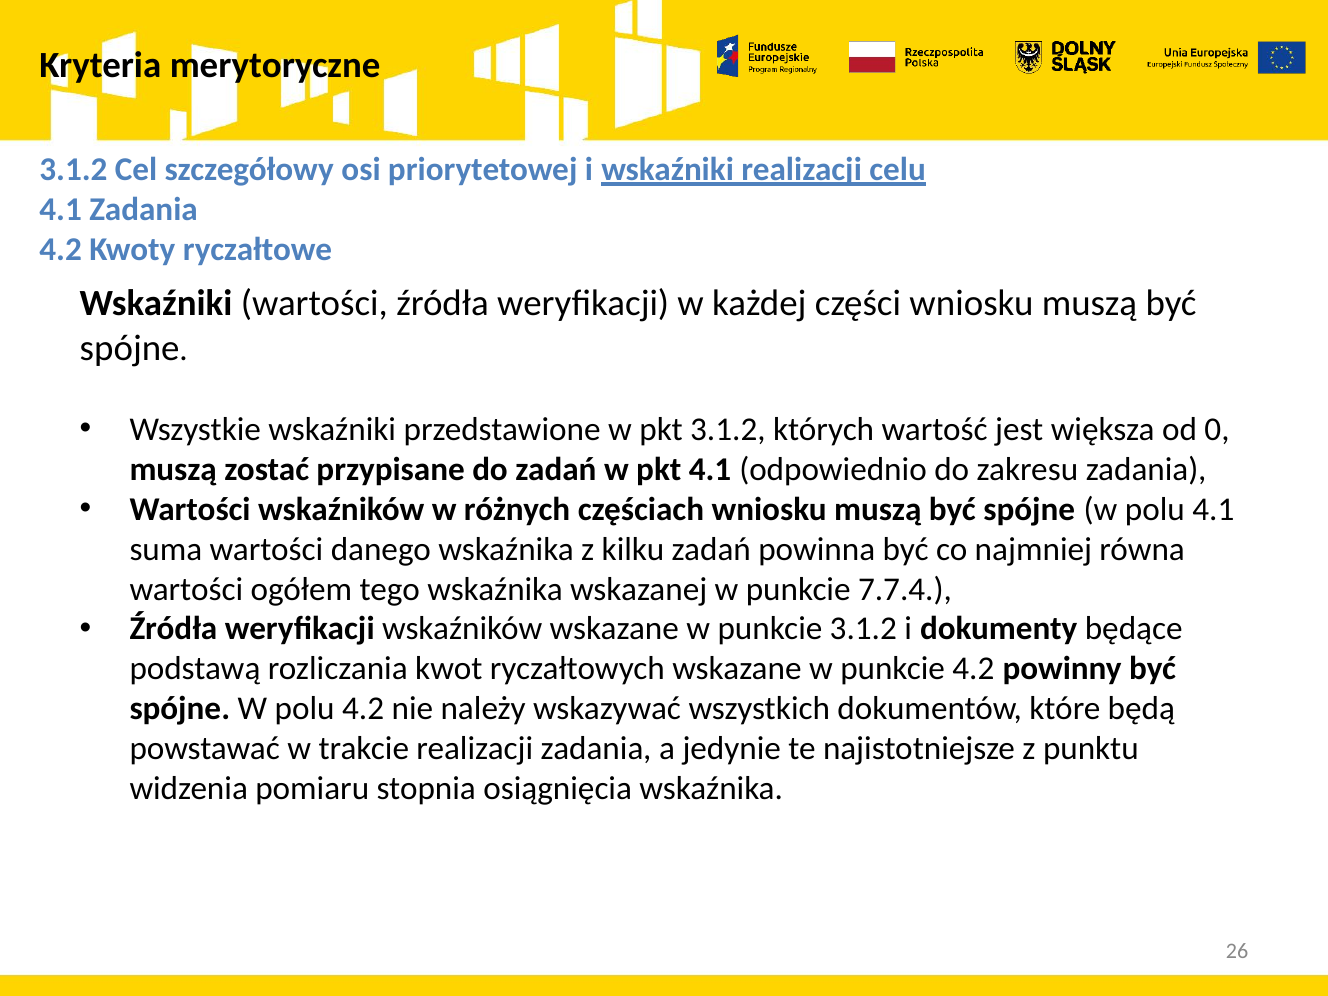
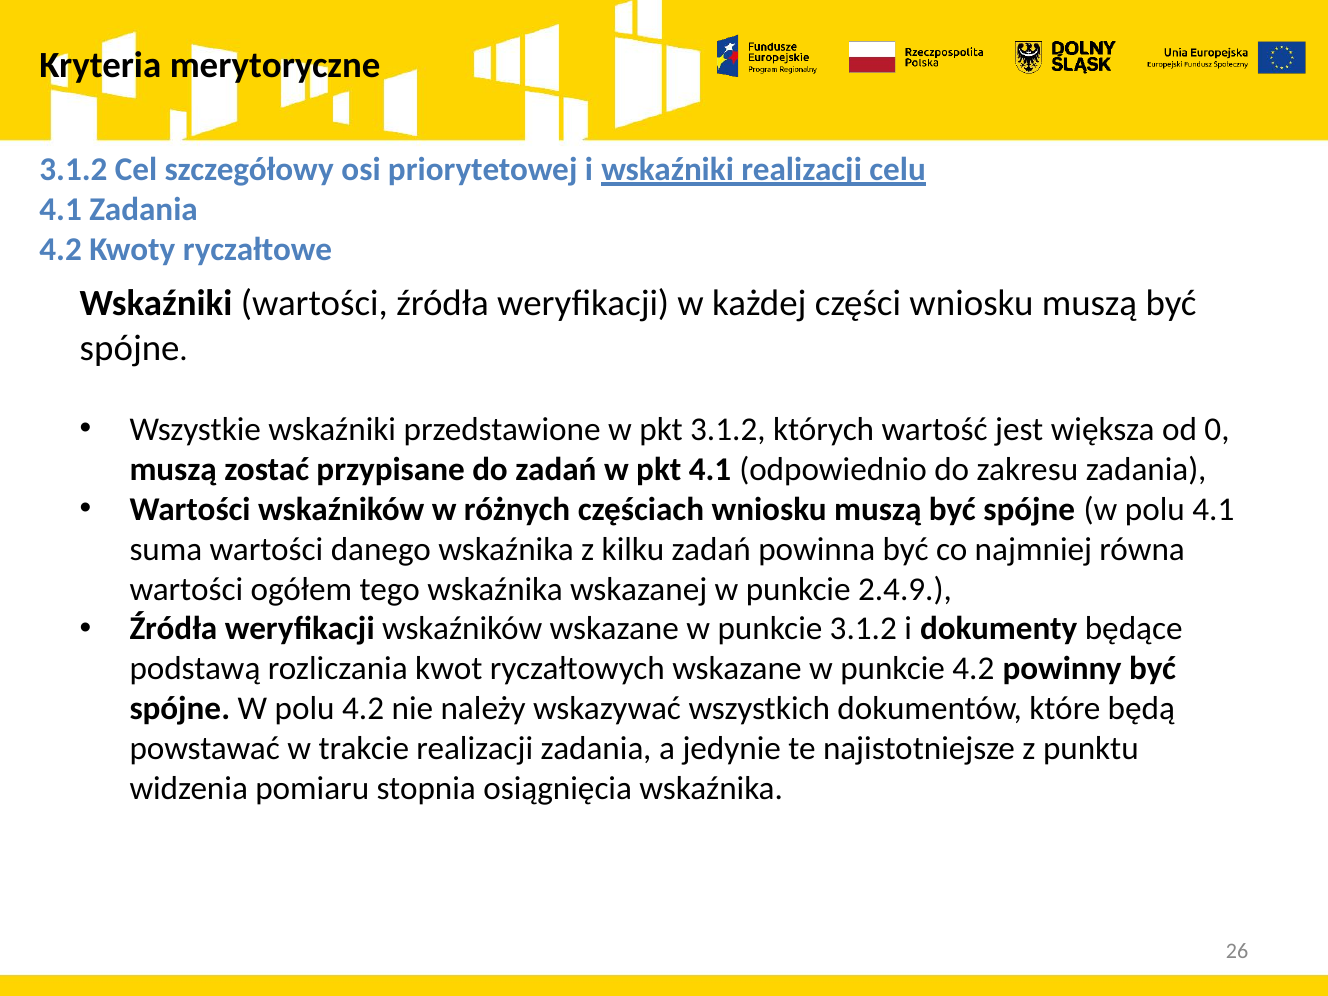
7.7.4: 7.7.4 -> 2.4.9
